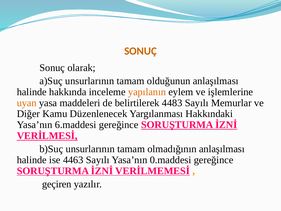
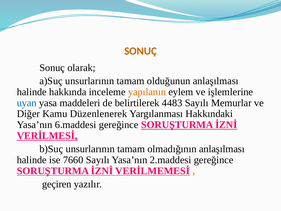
uyan colour: orange -> blue
Düzenlenecek: Düzenlenecek -> Düzenlenerek
4463: 4463 -> 7660
0.maddesi: 0.maddesi -> 2.maddesi
